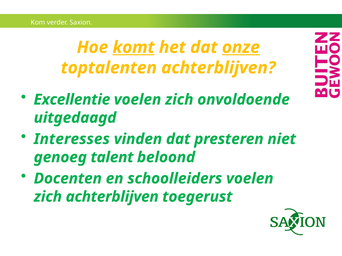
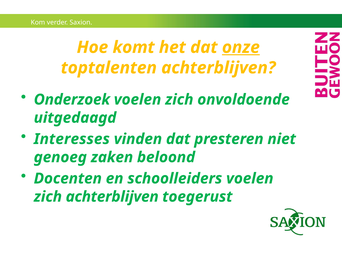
komt underline: present -> none
Excellentie: Excellentie -> Onderzoek
talent: talent -> zaken
